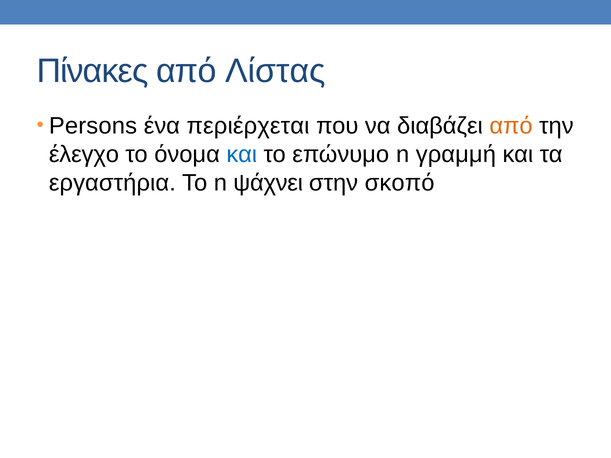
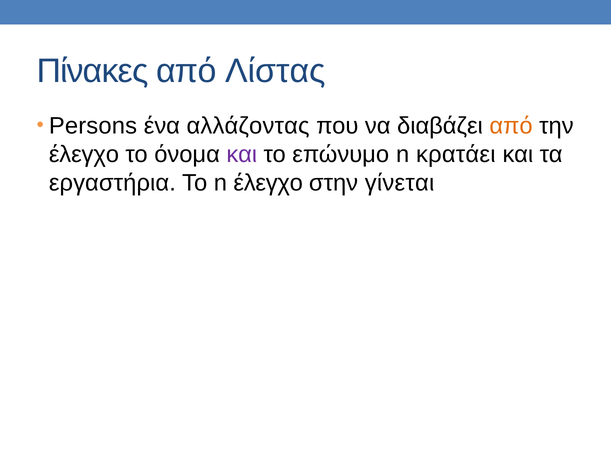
περιέρχεται: περιέρχεται -> αλλάζοντας
και at (242, 154) colour: blue -> purple
γραμμή: γραμμή -> κρατάει
n ψάχνει: ψάχνει -> έλεγχο
σκοπό: σκοπό -> γίνεται
